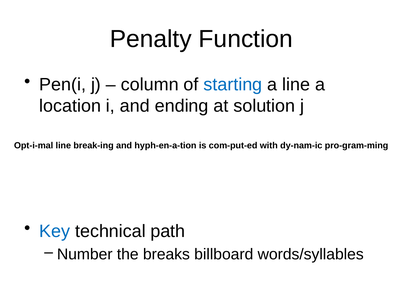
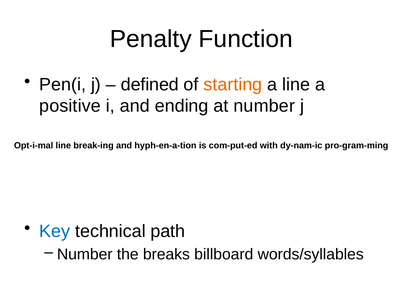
column: column -> defined
starting colour: blue -> orange
location: location -> positive
at solution: solution -> number
